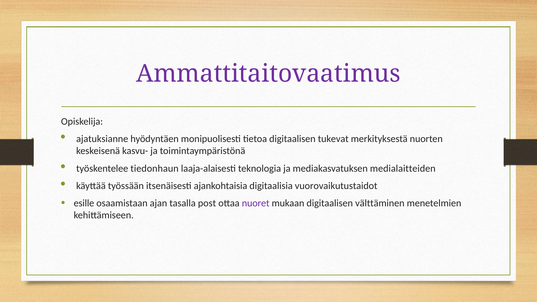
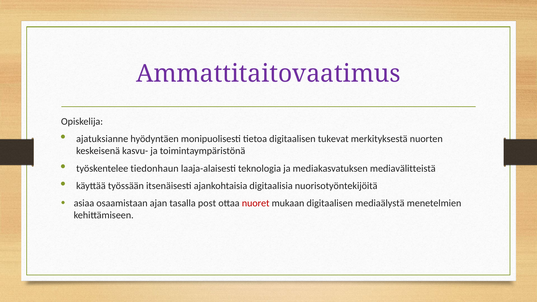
medialaitteiden: medialaitteiden -> mediavälitteistä
vuorovaikutustaidot: vuorovaikutustaidot -> nuorisotyöntekijöitä
esille: esille -> asiaa
nuoret colour: purple -> red
välttäminen: välttäminen -> mediaälystä
